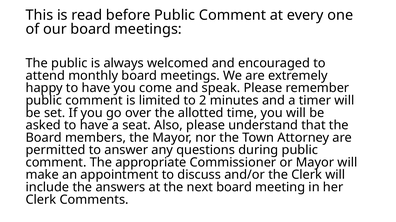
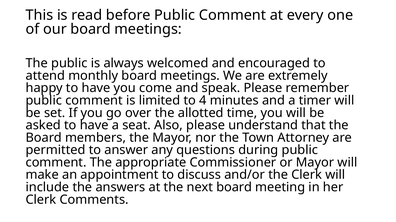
2: 2 -> 4
